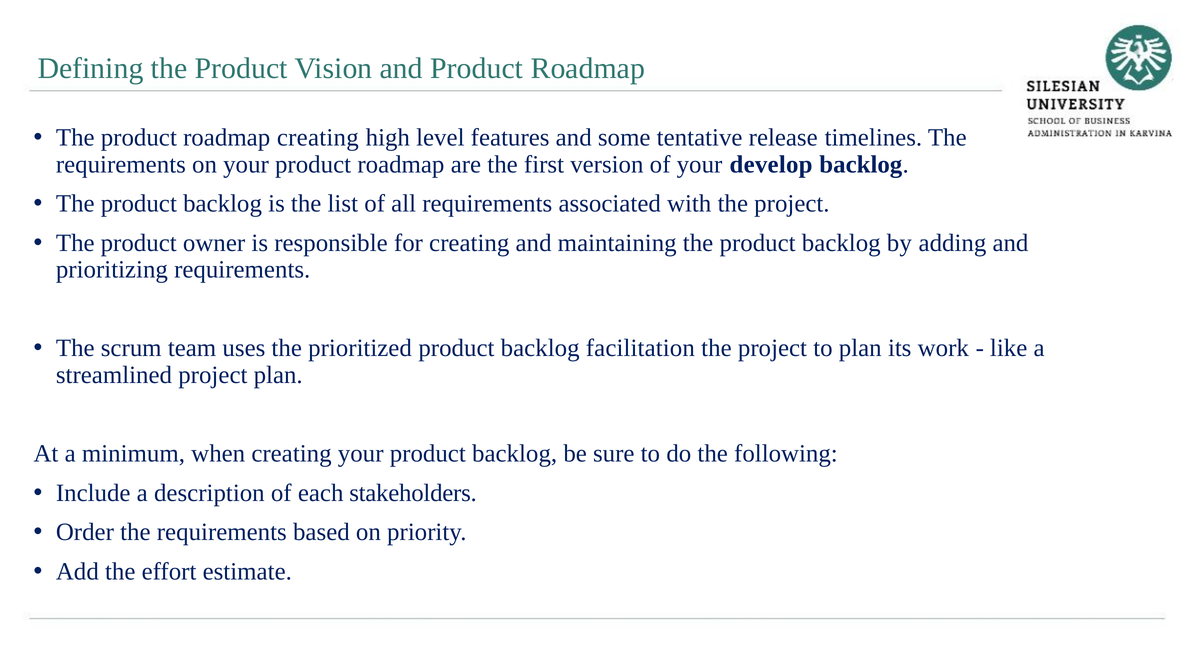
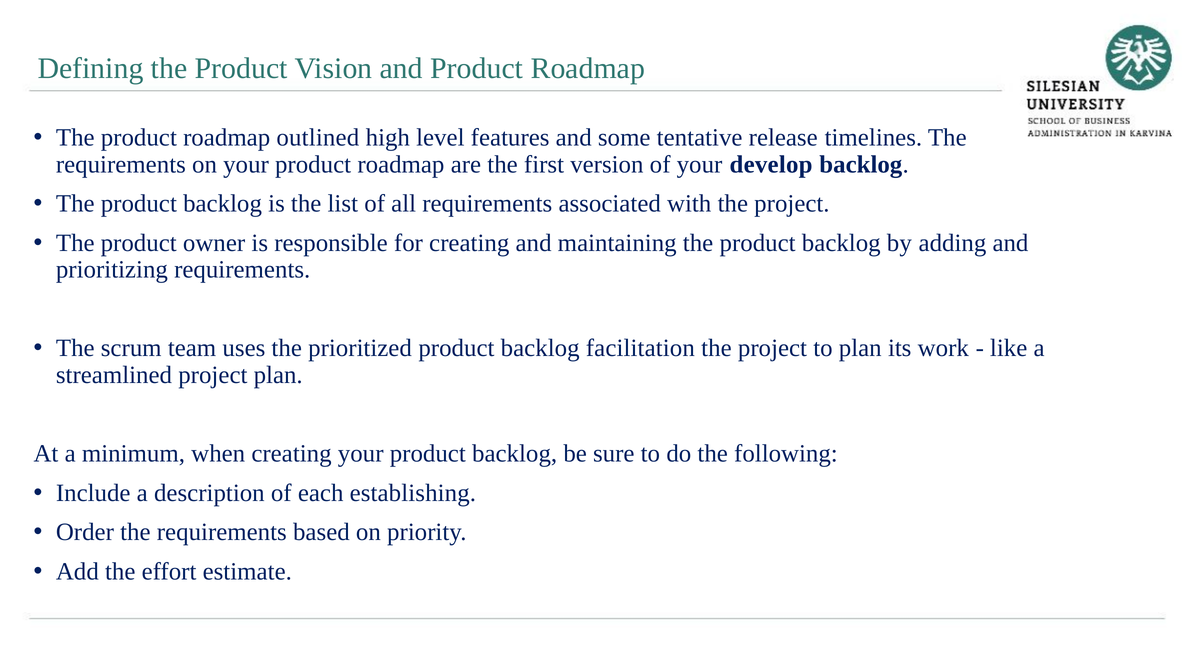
roadmap creating: creating -> outlined
stakeholders: stakeholders -> establishing
